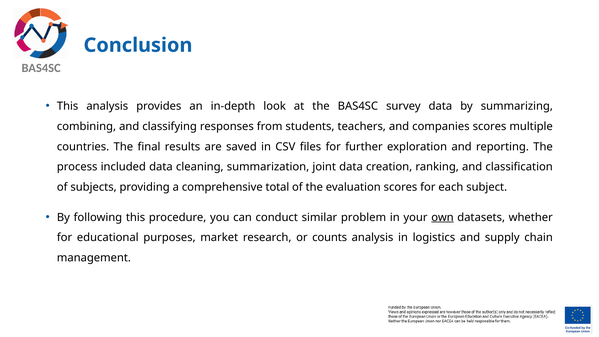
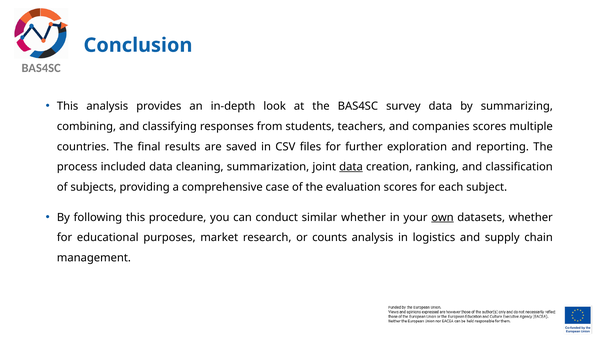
data at (351, 167) underline: none -> present
total: total -> case
similar problem: problem -> whether
